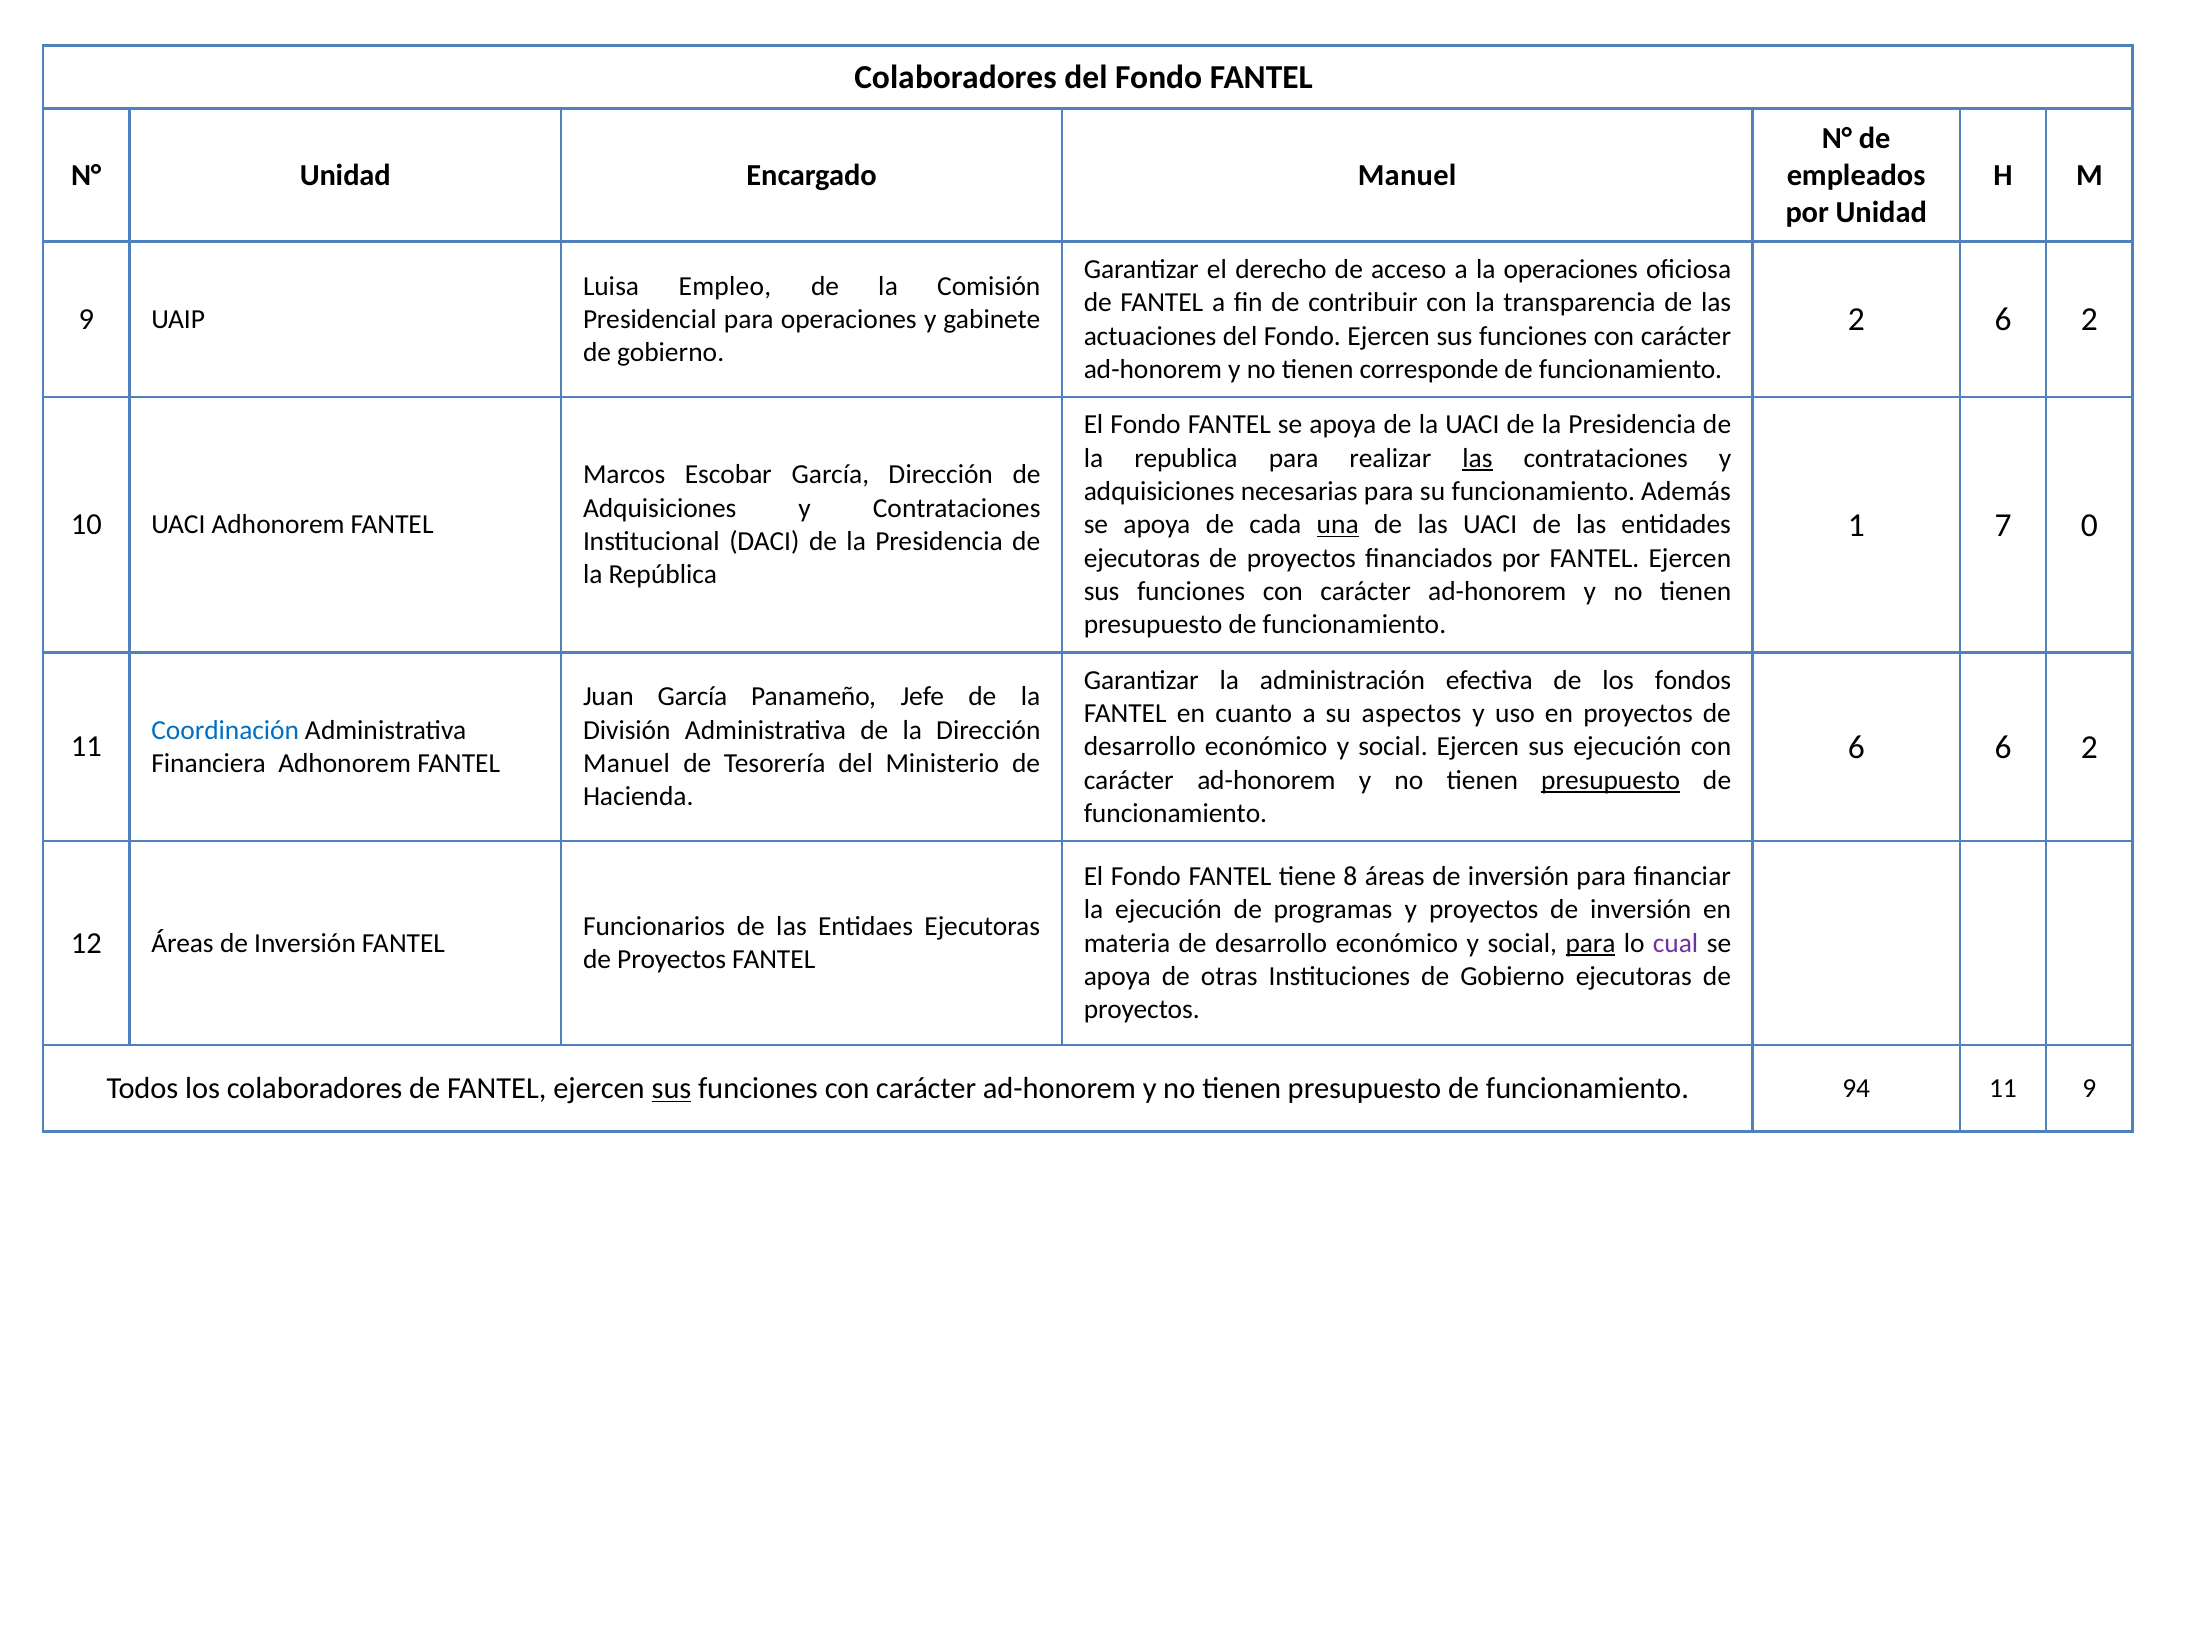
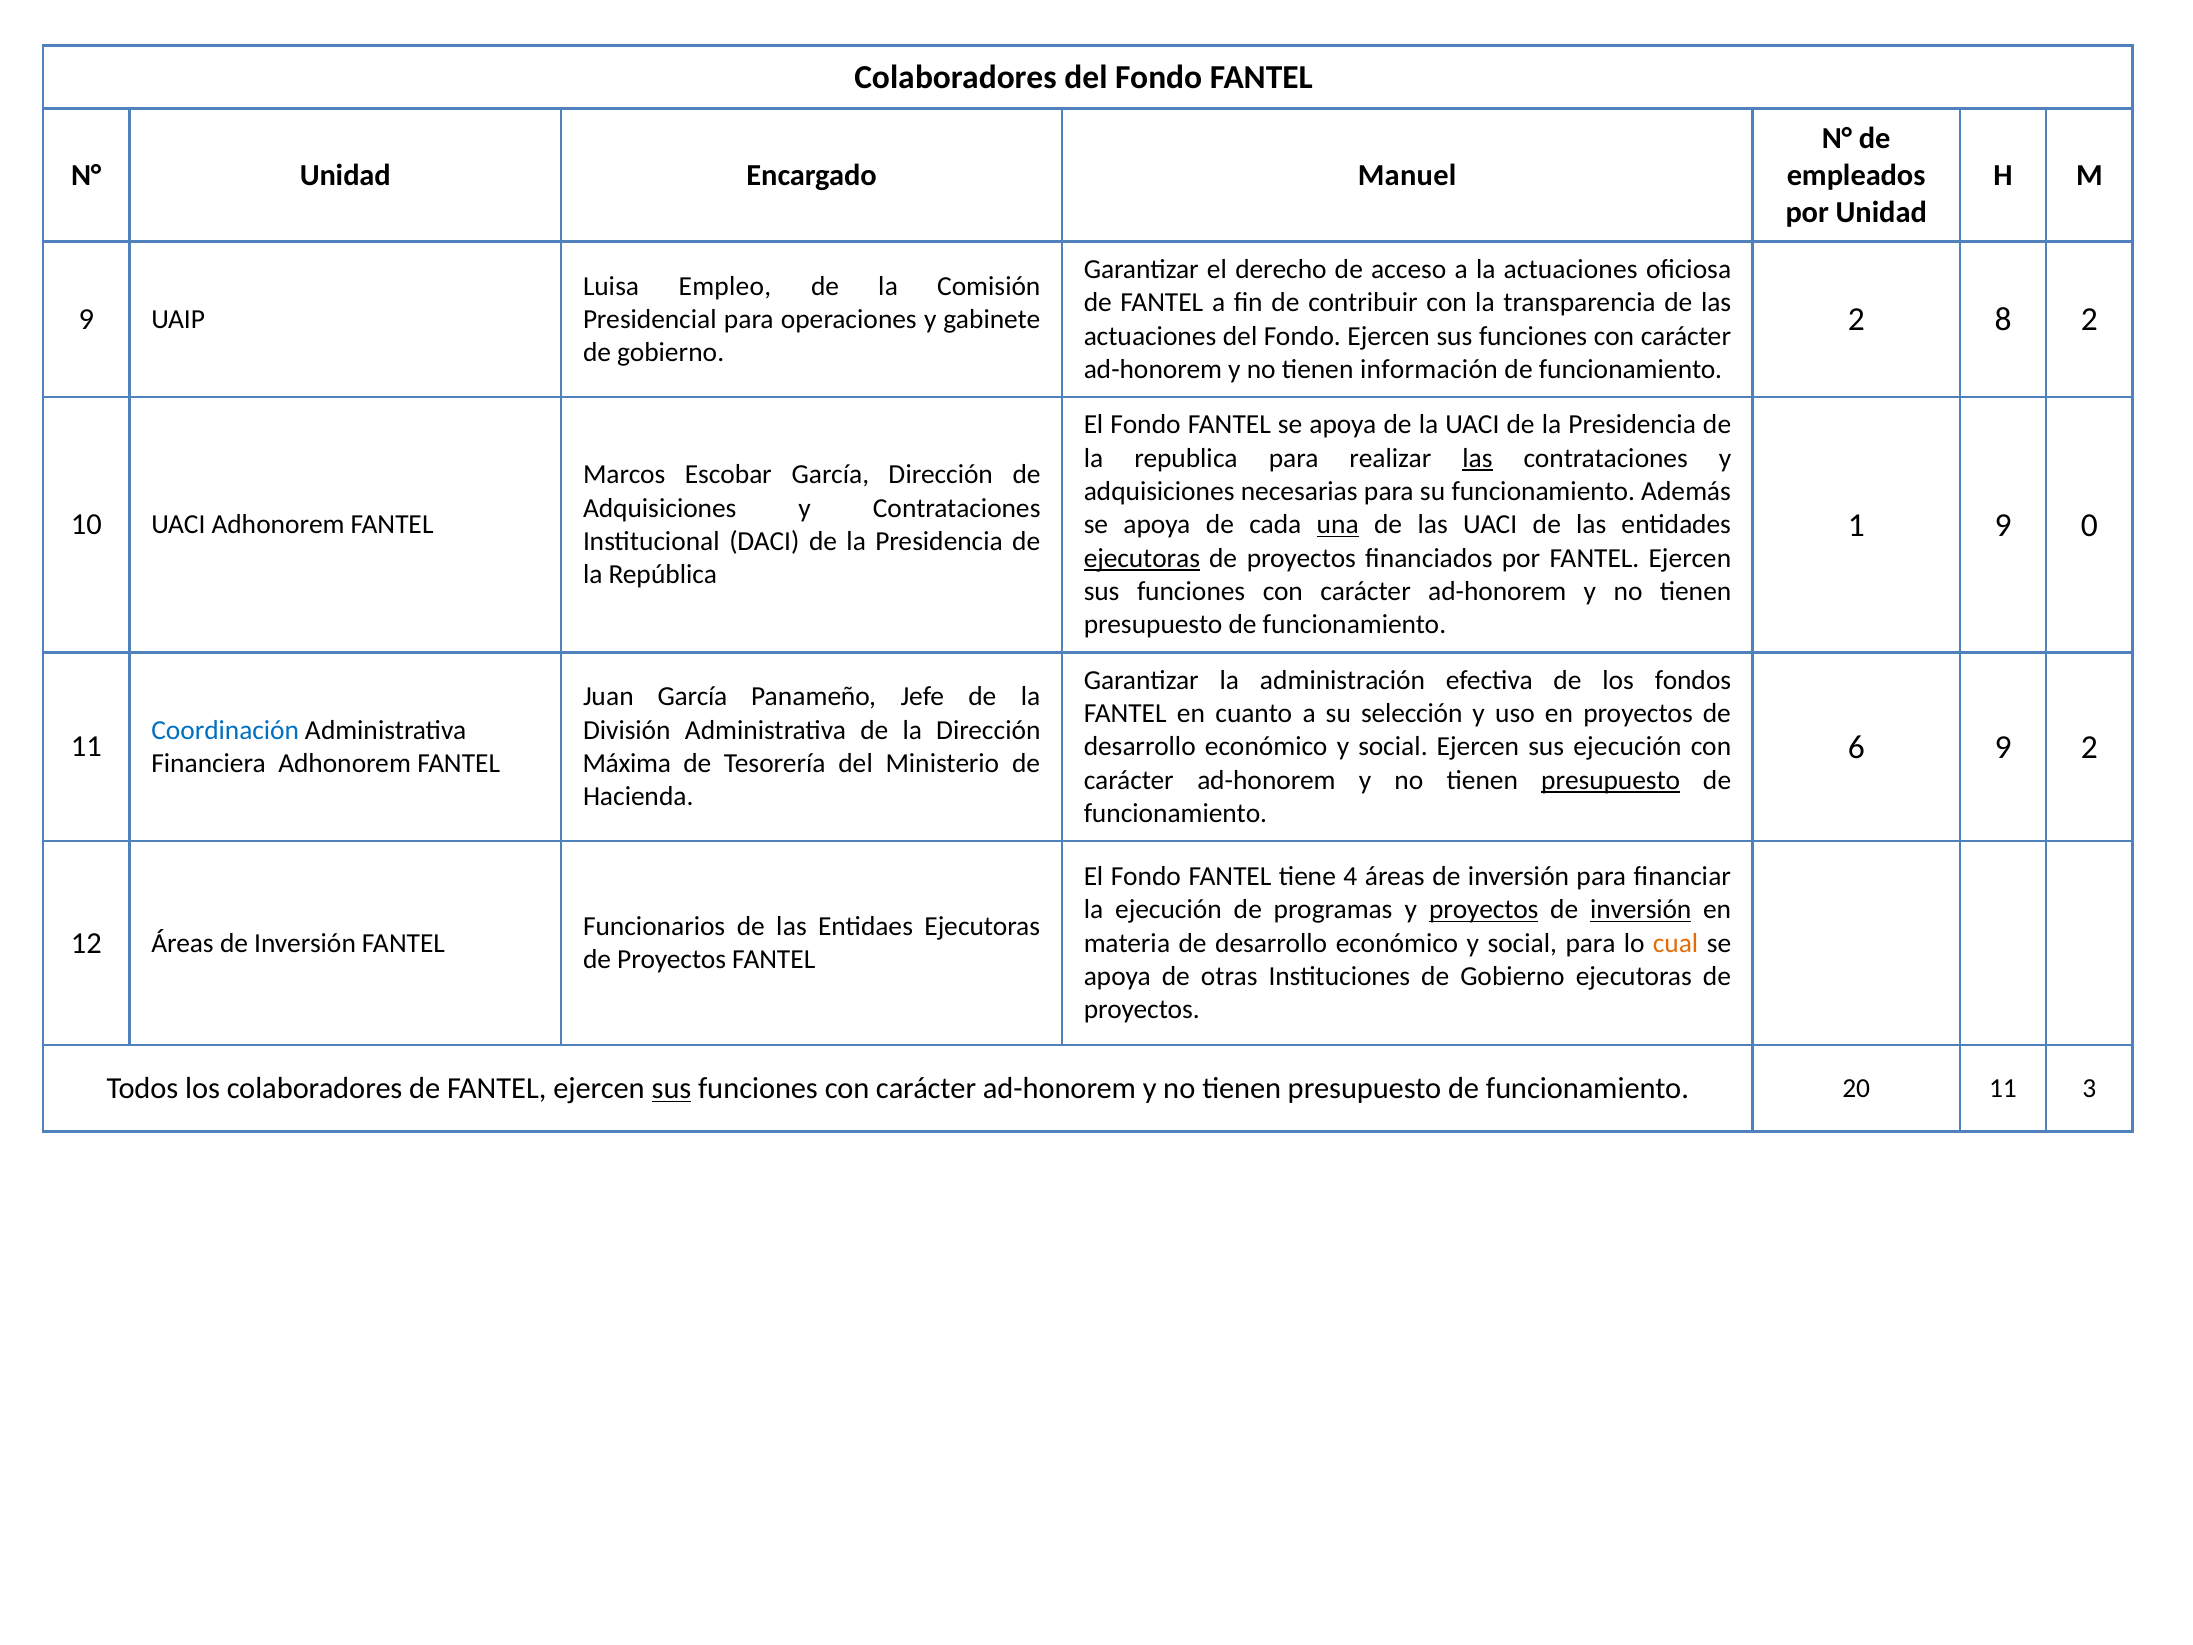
la operaciones: operaciones -> actuaciones
2 6: 6 -> 8
corresponde: corresponde -> información
1 7: 7 -> 9
ejecutoras at (1142, 558) underline: none -> present
aspectos: aspectos -> selección
6 6: 6 -> 9
Manuel at (626, 763): Manuel -> Máxima
8: 8 -> 4
proyectos at (1484, 910) underline: none -> present
inversión at (1641, 910) underline: none -> present
para at (1590, 943) underline: present -> none
cual colour: purple -> orange
94: 94 -> 20
11 9: 9 -> 3
